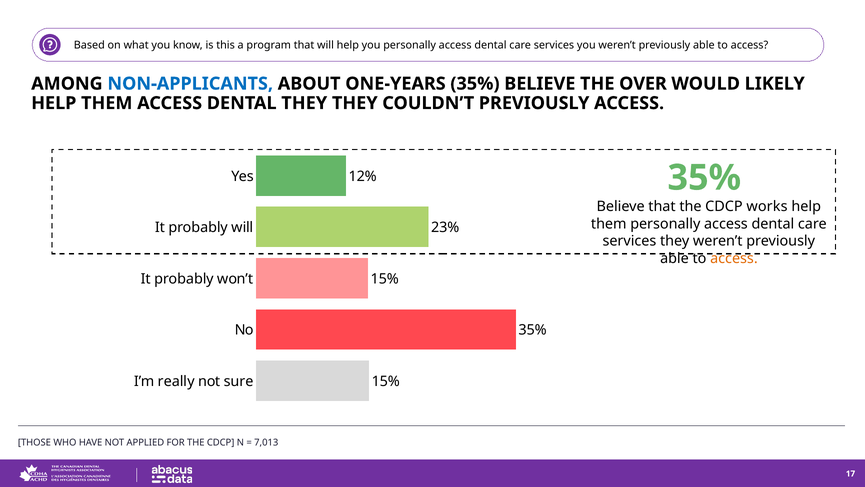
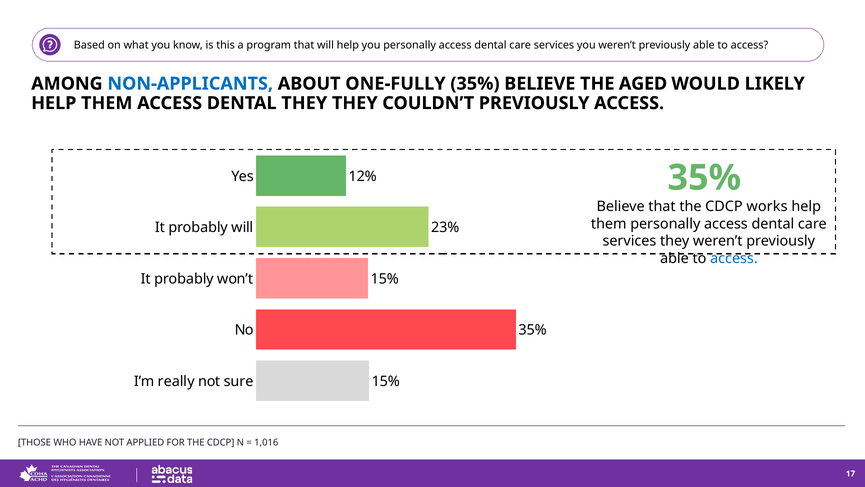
ONE-YEARS: ONE-YEARS -> ONE-FULLY
OVER: OVER -> AGED
access at (734, 258) colour: orange -> blue
7,013: 7,013 -> 1,016
